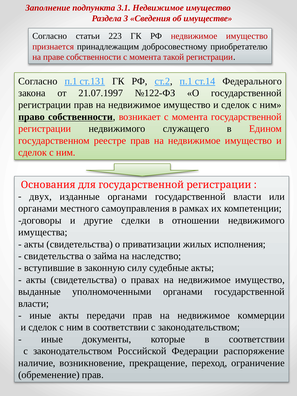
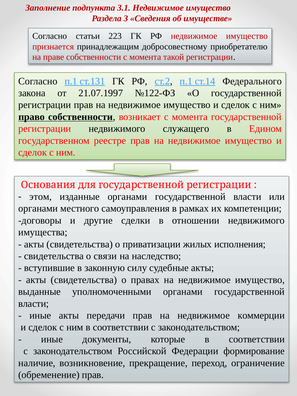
двух: двух -> этом
займа: займа -> связи
распоряжение: распоряжение -> формирование
